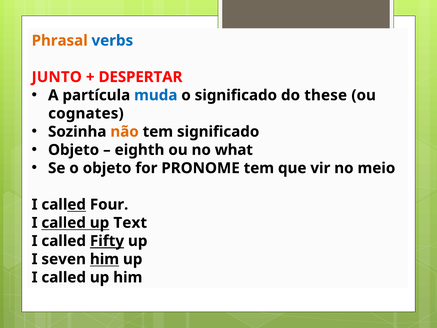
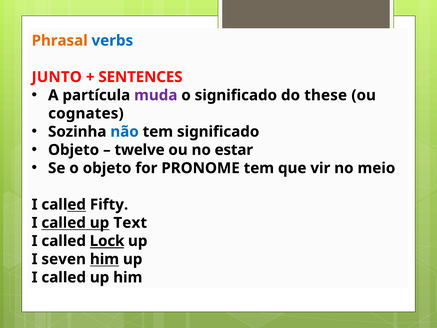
DESPERTAR: DESPERTAR -> SENTENCES
muda colour: blue -> purple
não colour: orange -> blue
eighth: eighth -> twelve
what: what -> estar
Four: Four -> Fifty
Fifty: Fifty -> Lock
